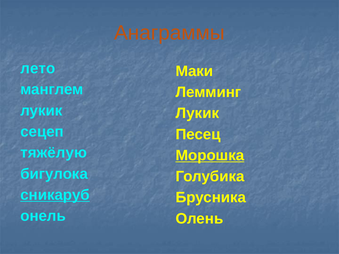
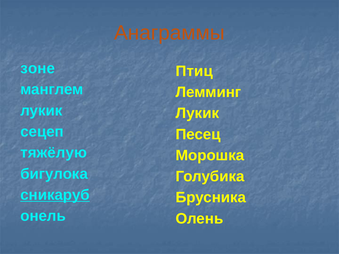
лето: лето -> зоне
Маки: Маки -> Птиц
Морошка underline: present -> none
